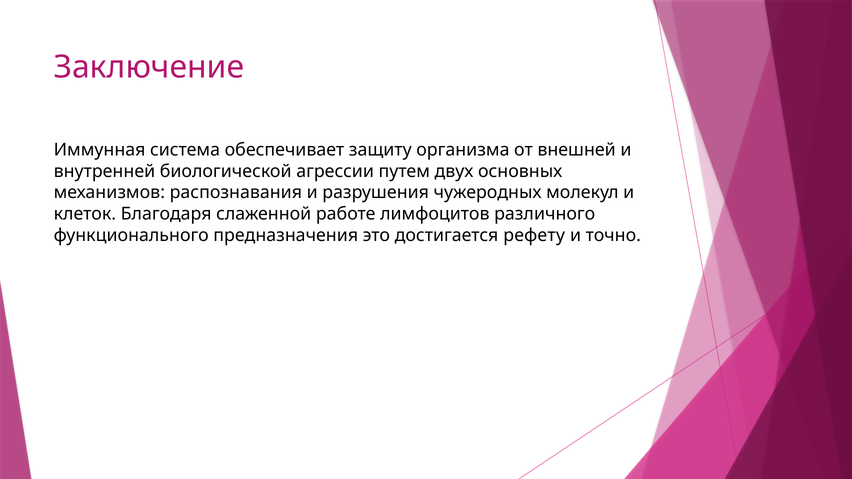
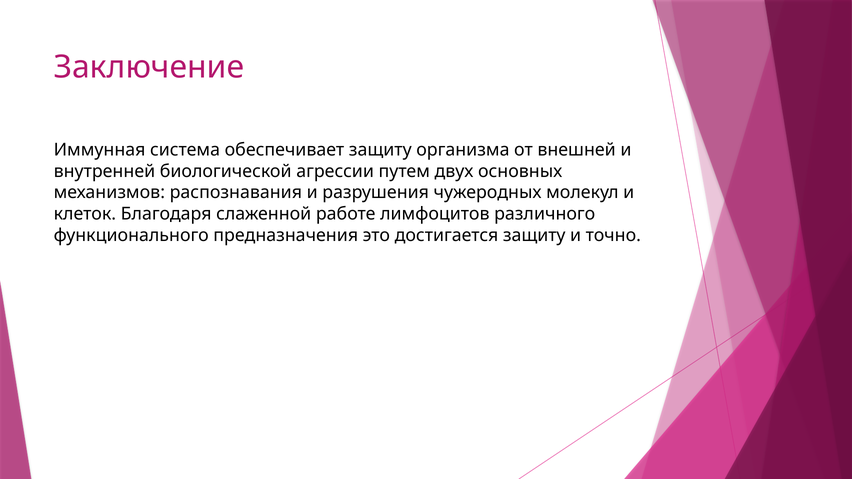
достигается рефету: рефету -> защиту
